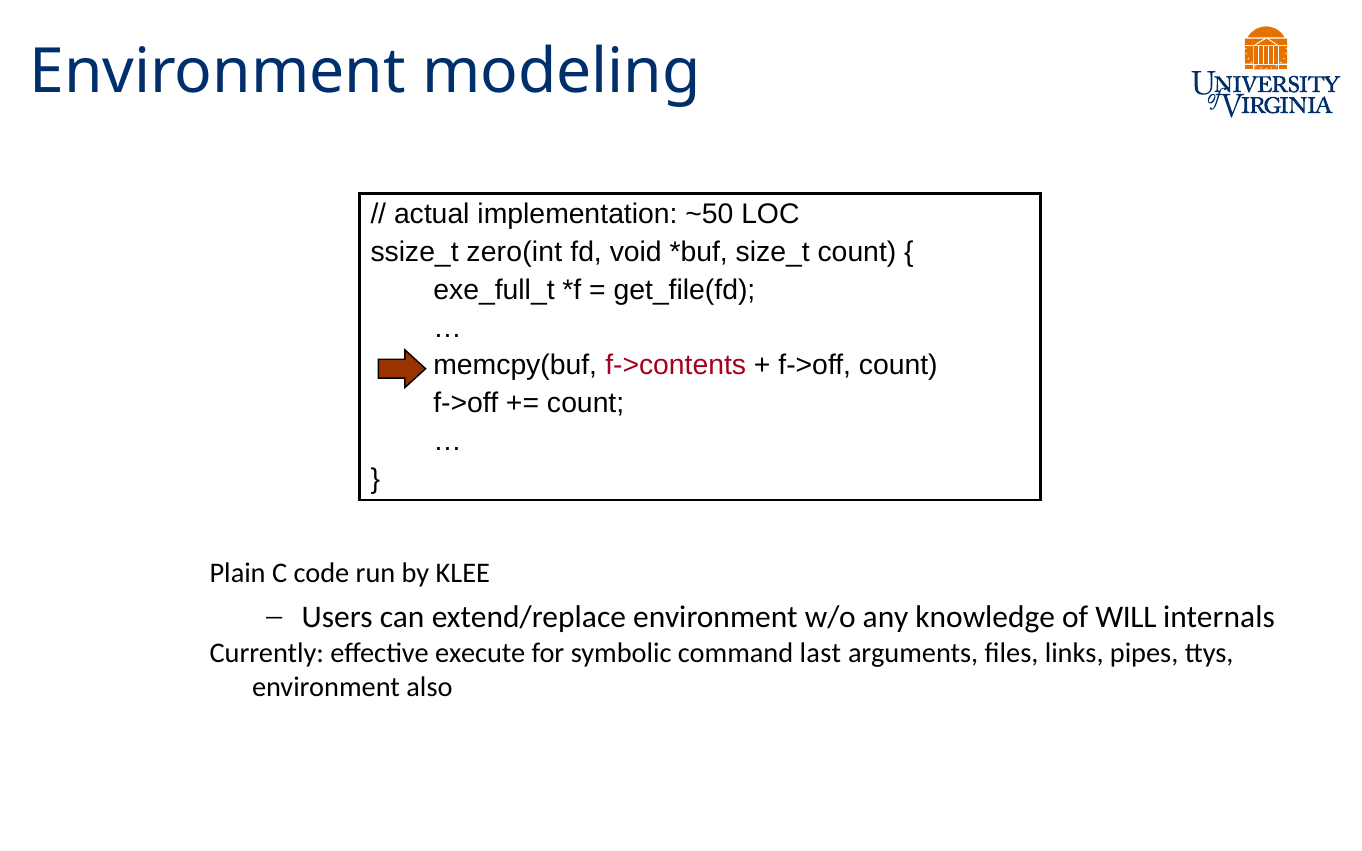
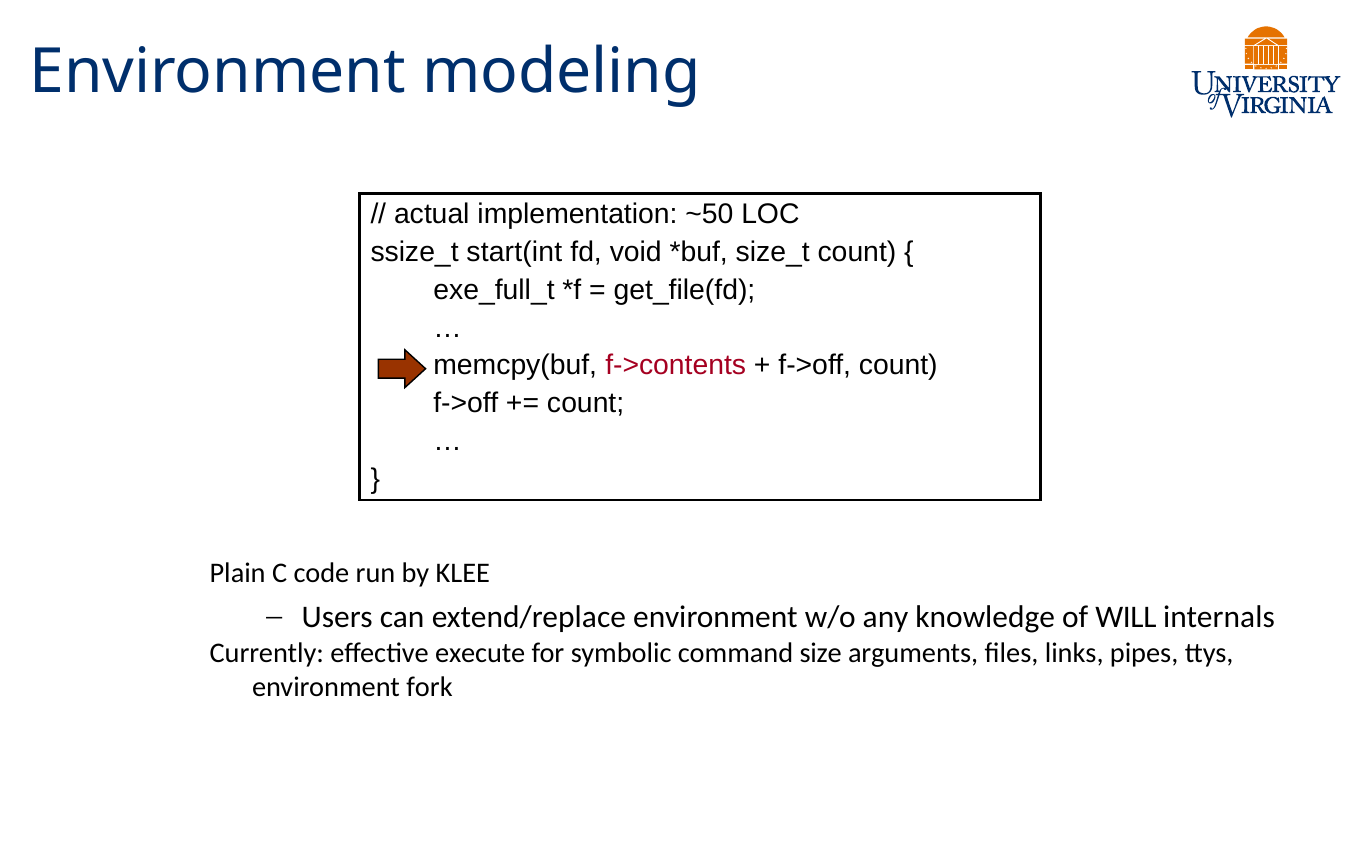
zero(int: zero(int -> start(int
last: last -> size
also: also -> fork
